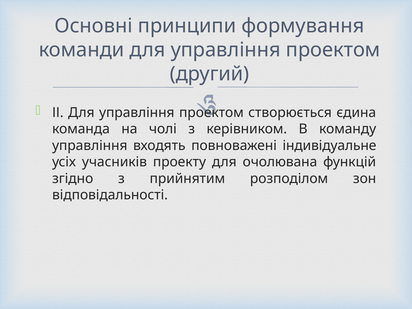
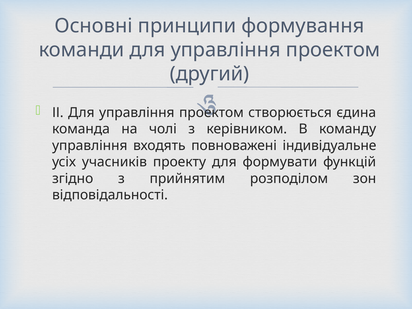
очолювана: очолювана -> формувати
